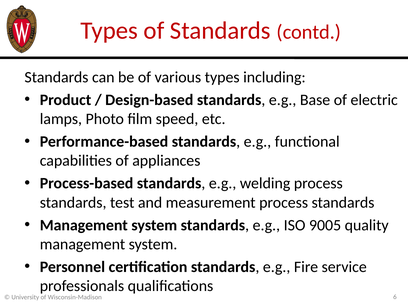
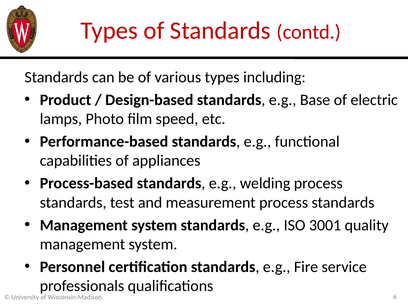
9005: 9005 -> 3001
